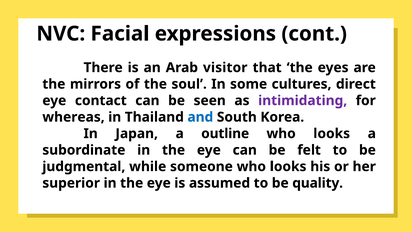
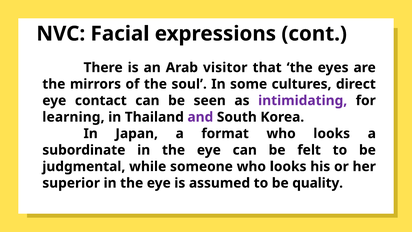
whereas: whereas -> learning
and colour: blue -> purple
outline: outline -> format
